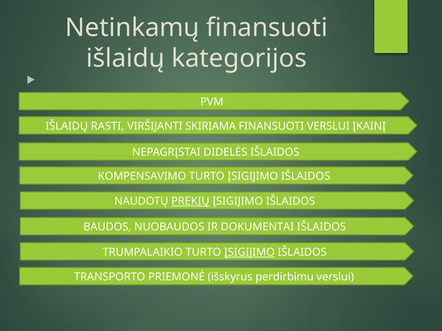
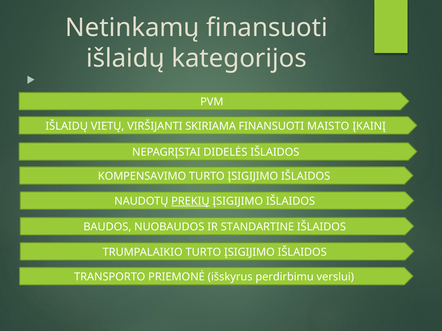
RASTI: RASTI -> VIETŲ
FINANSUOTI VERSLUI: VERSLUI -> MAISTO
DOKUMENTAI: DOKUMENTAI -> STANDARTINE
ĮSIGIJIMO at (249, 253) underline: present -> none
